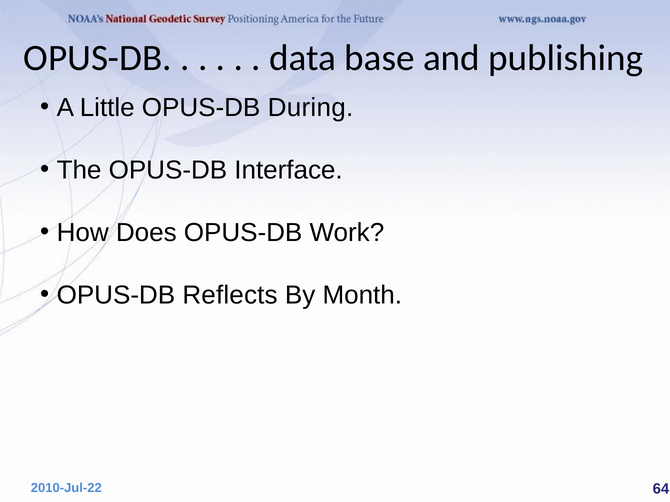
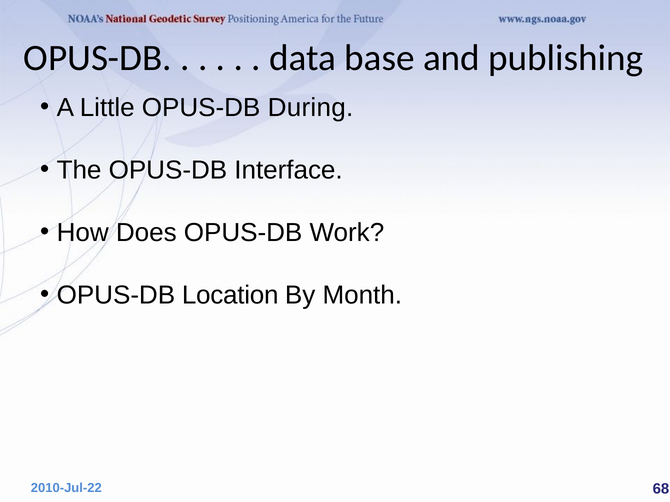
Reflects: Reflects -> Location
64: 64 -> 68
